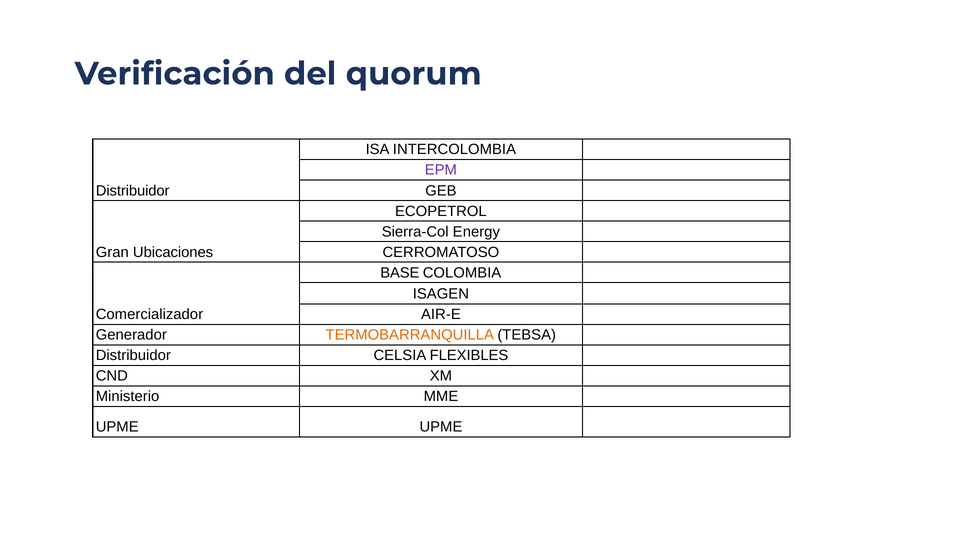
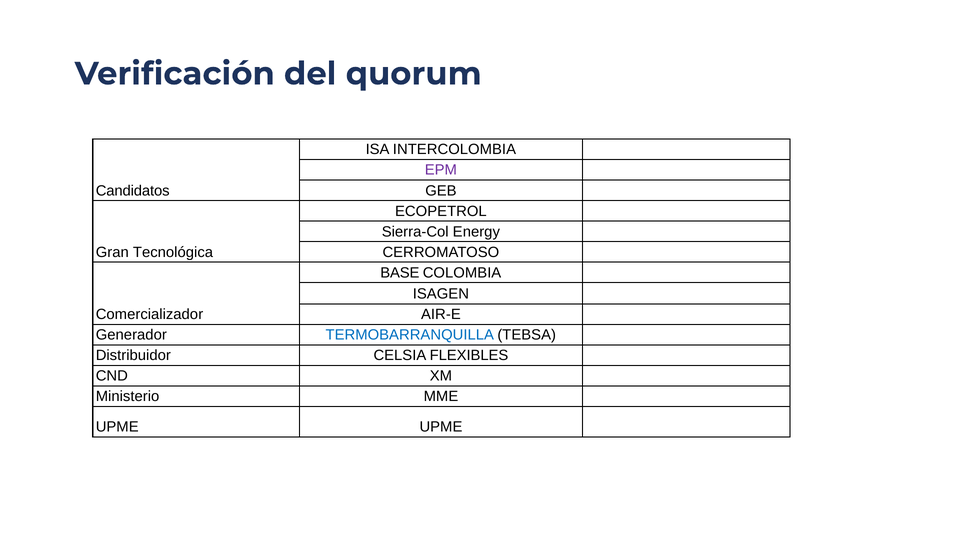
Distribuidor at (133, 191): Distribuidor -> Candidatos
Ubicaciones: Ubicaciones -> Tecnológica
TERMOBARRANQUILLA colour: orange -> blue
